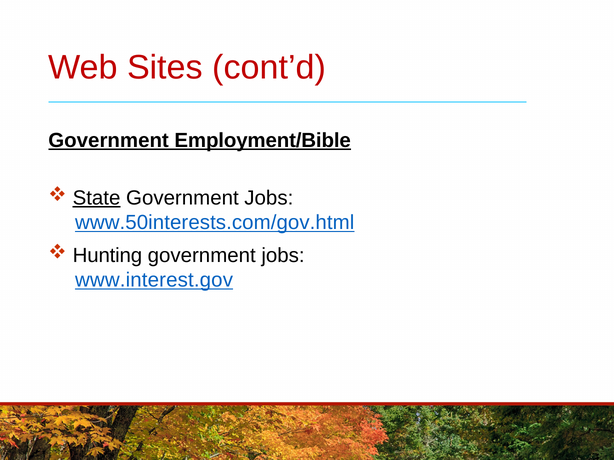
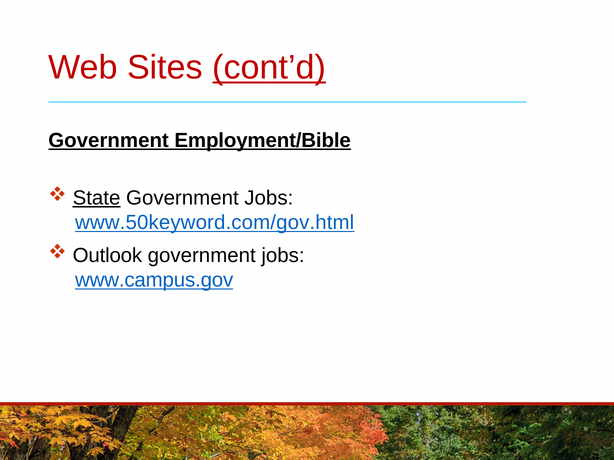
cont’d underline: none -> present
www.50interests.com/gov.html: www.50interests.com/gov.html -> www.50keyword.com/gov.html
Hunting: Hunting -> Outlook
www.interest.gov: www.interest.gov -> www.campus.gov
